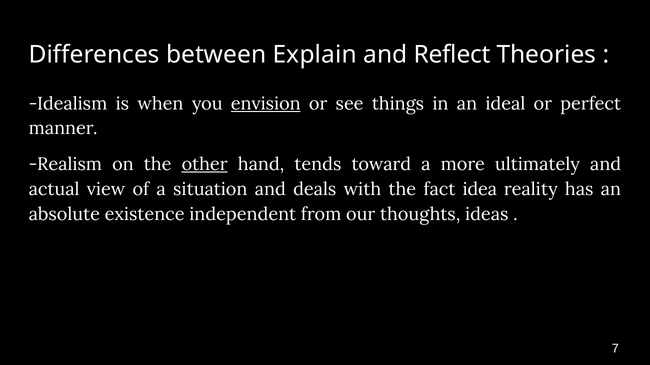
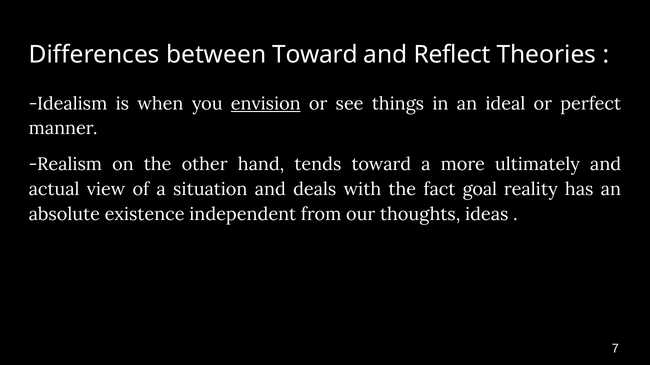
between Explain: Explain -> Toward
other underline: present -> none
idea: idea -> goal
